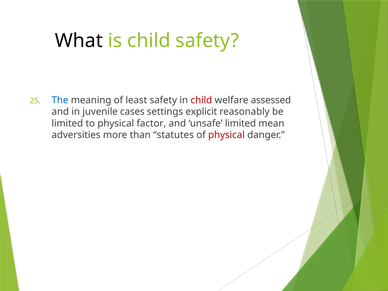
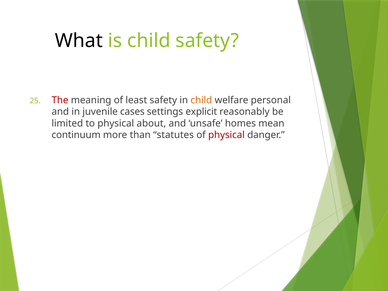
The colour: blue -> red
child at (201, 100) colour: red -> orange
assessed: assessed -> personal
factor: factor -> about
unsafe limited: limited -> homes
adversities: adversities -> continuum
